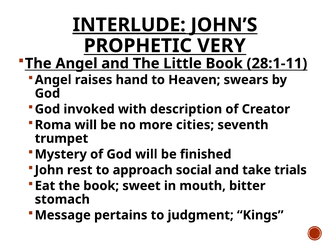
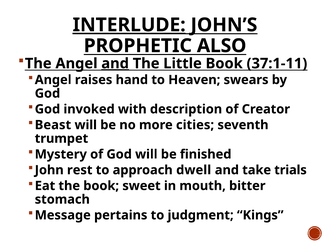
VERY: VERY -> ALSO
and at (115, 63) underline: none -> present
28:1-11: 28:1-11 -> 37:1-11
Roma: Roma -> Beast
social: social -> dwell
